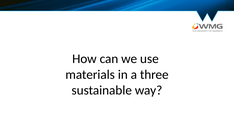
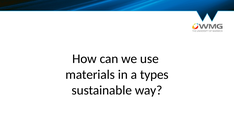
three: three -> types
